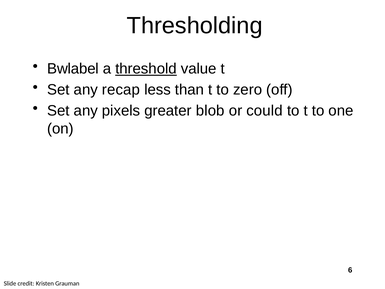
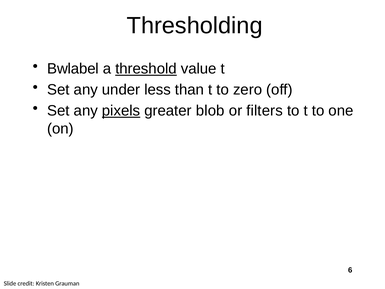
recap: recap -> under
pixels underline: none -> present
could: could -> filters
